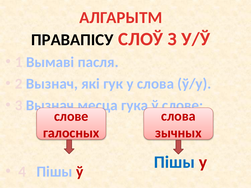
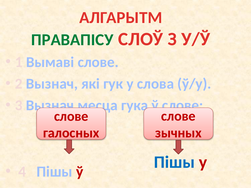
ПРАВАПІСУ colour: black -> green
Вымаві пасля: пасля -> слове
слова at (178, 116): слова -> слове
